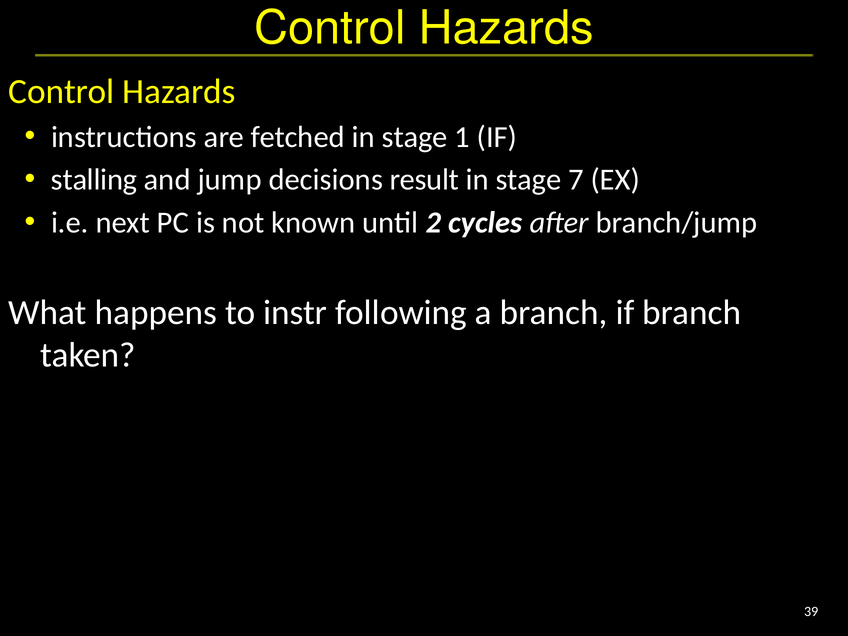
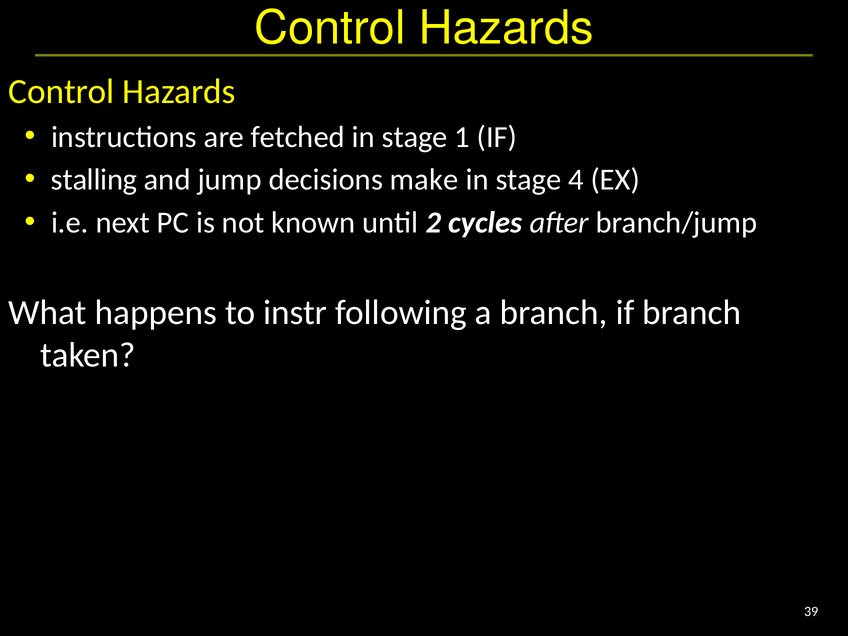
result: result -> make
7: 7 -> 4
